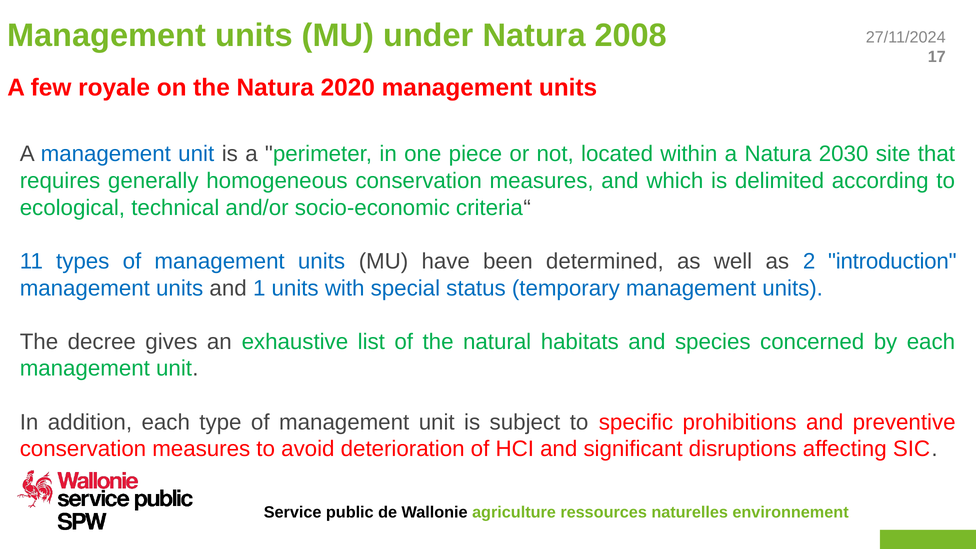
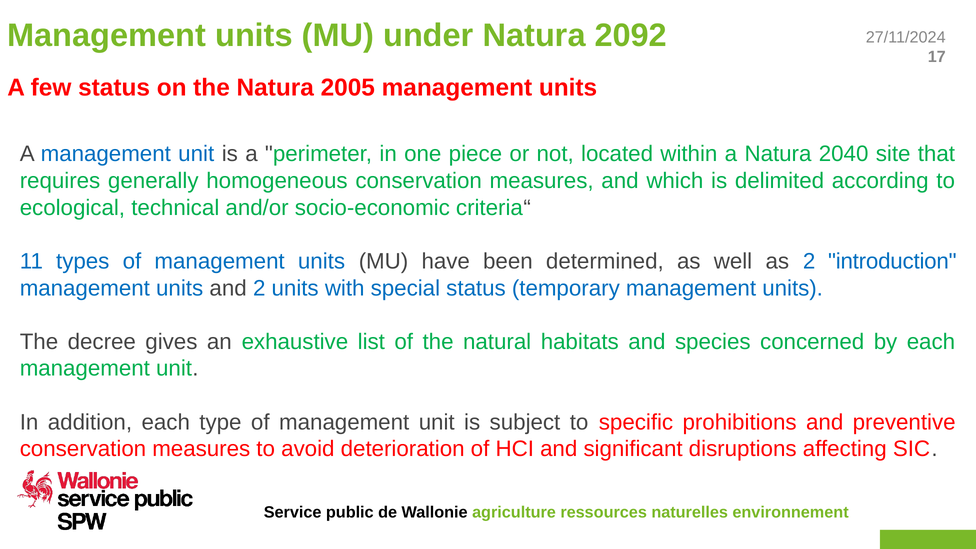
2008: 2008 -> 2092
few royale: royale -> status
2020: 2020 -> 2005
2030: 2030 -> 2040
and 1: 1 -> 2
